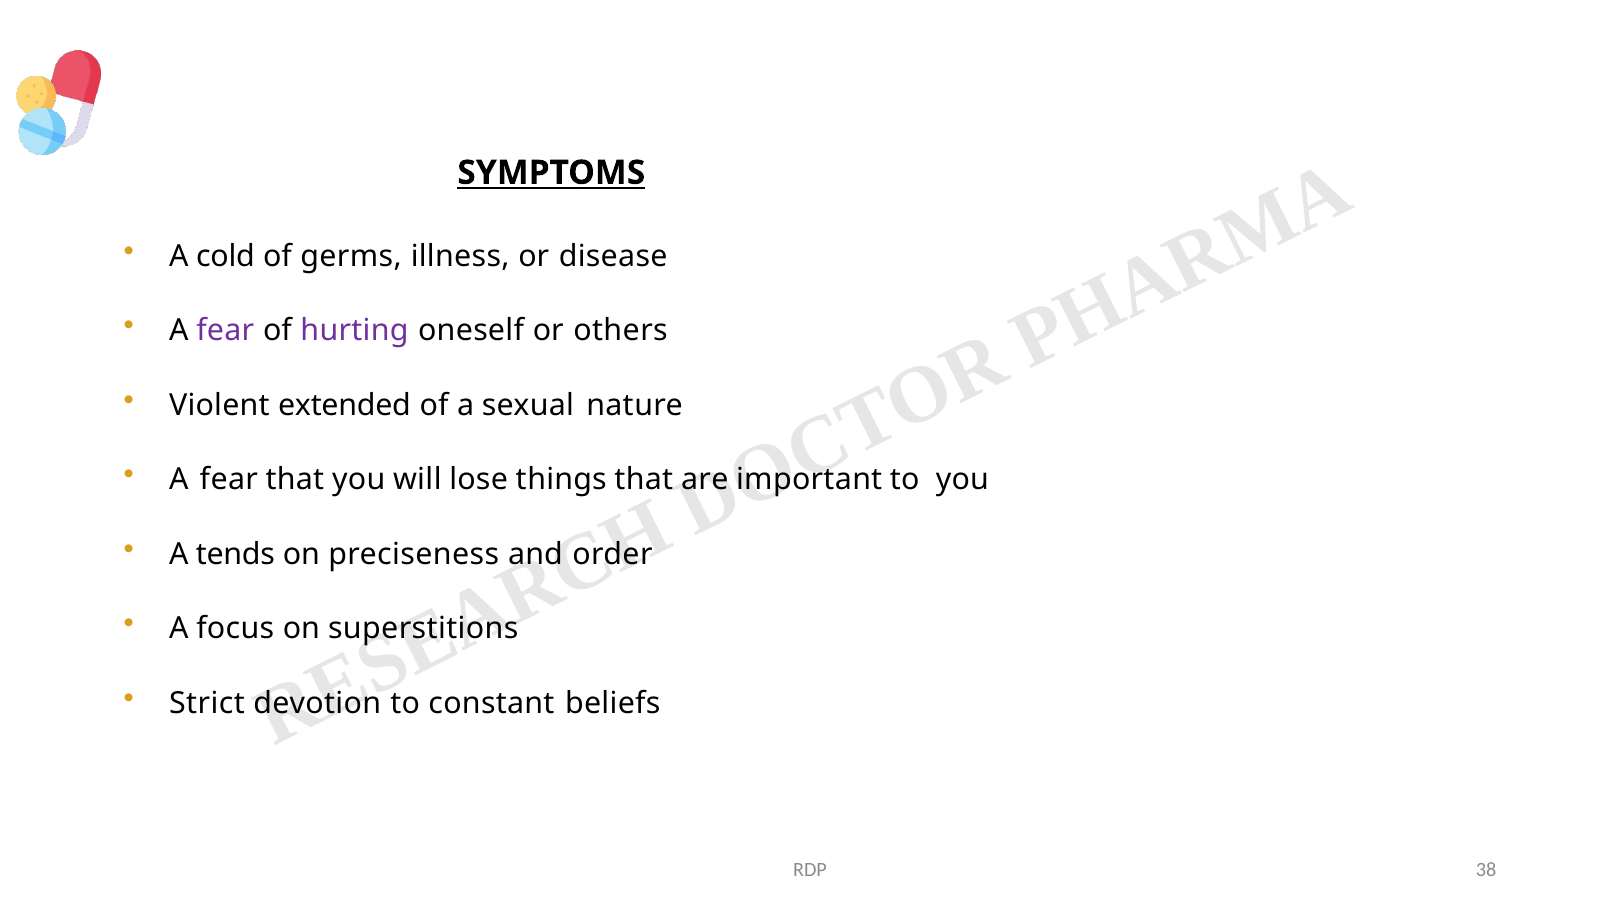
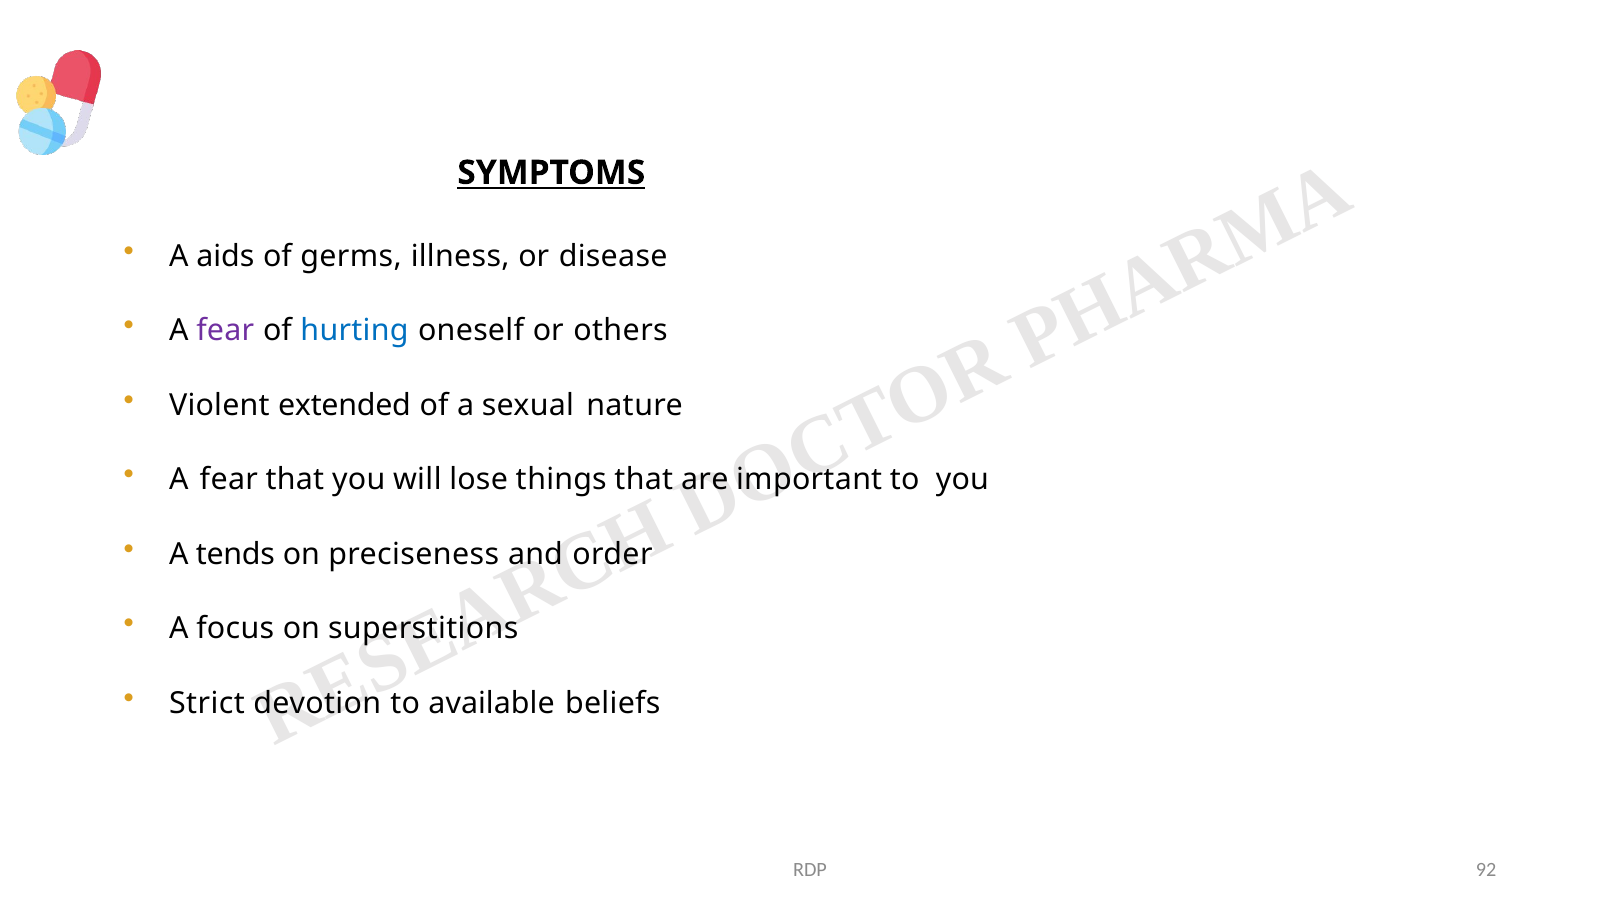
cold: cold -> aids
hurting colour: purple -> blue
constant: constant -> available
38: 38 -> 92
